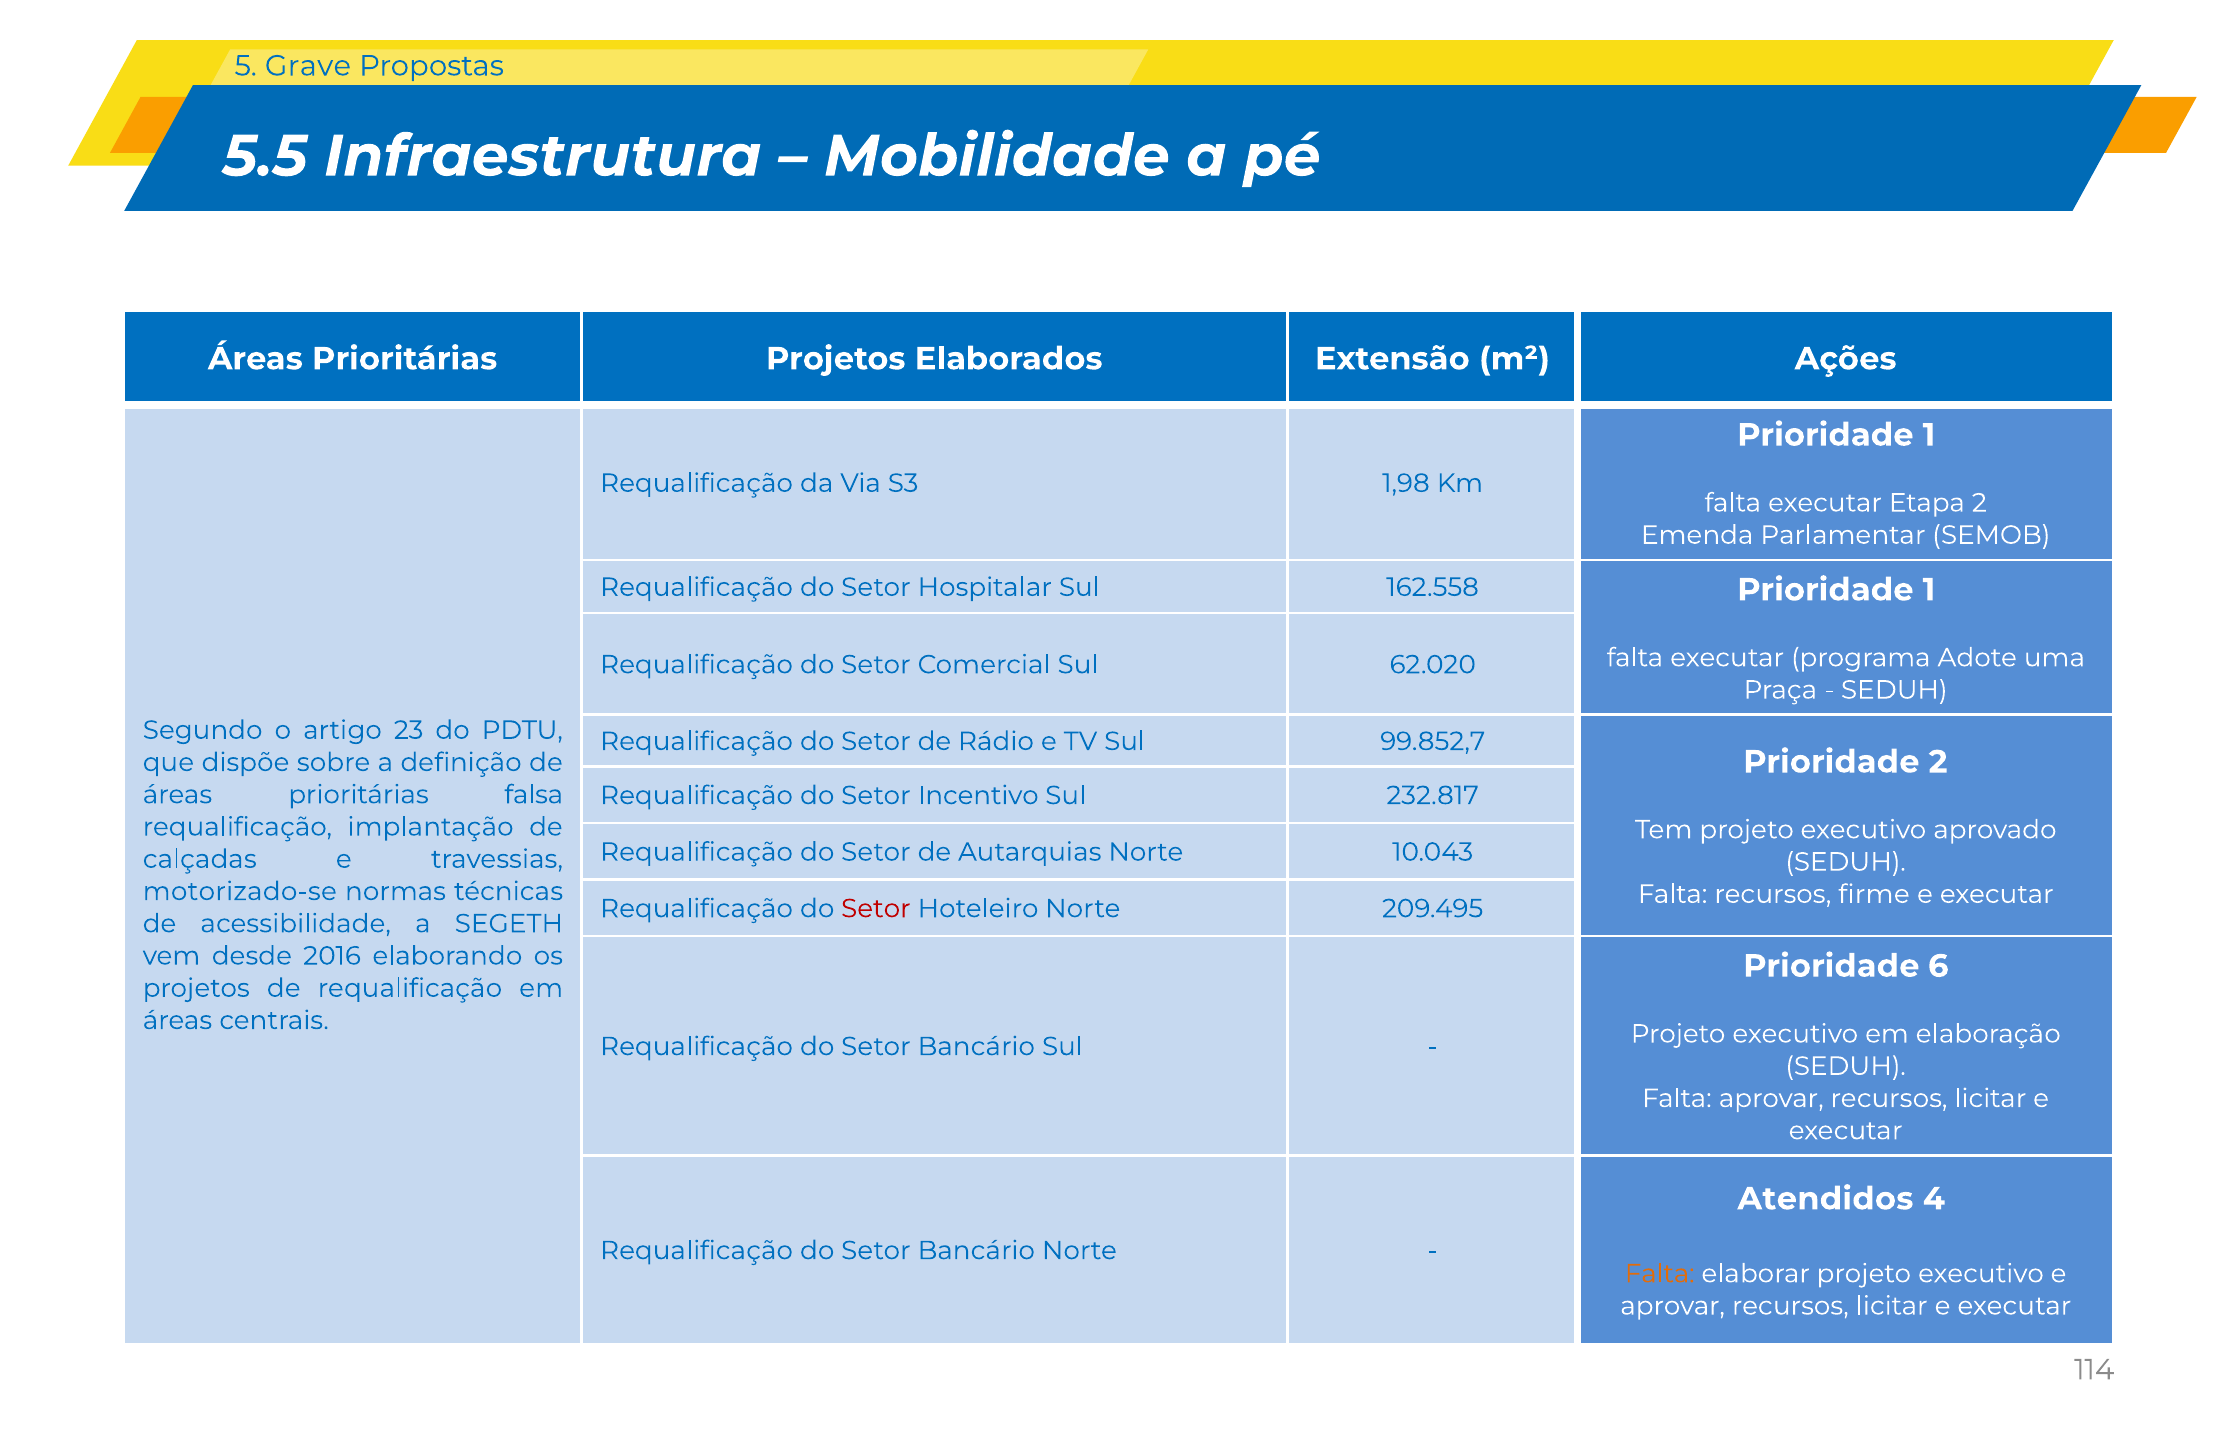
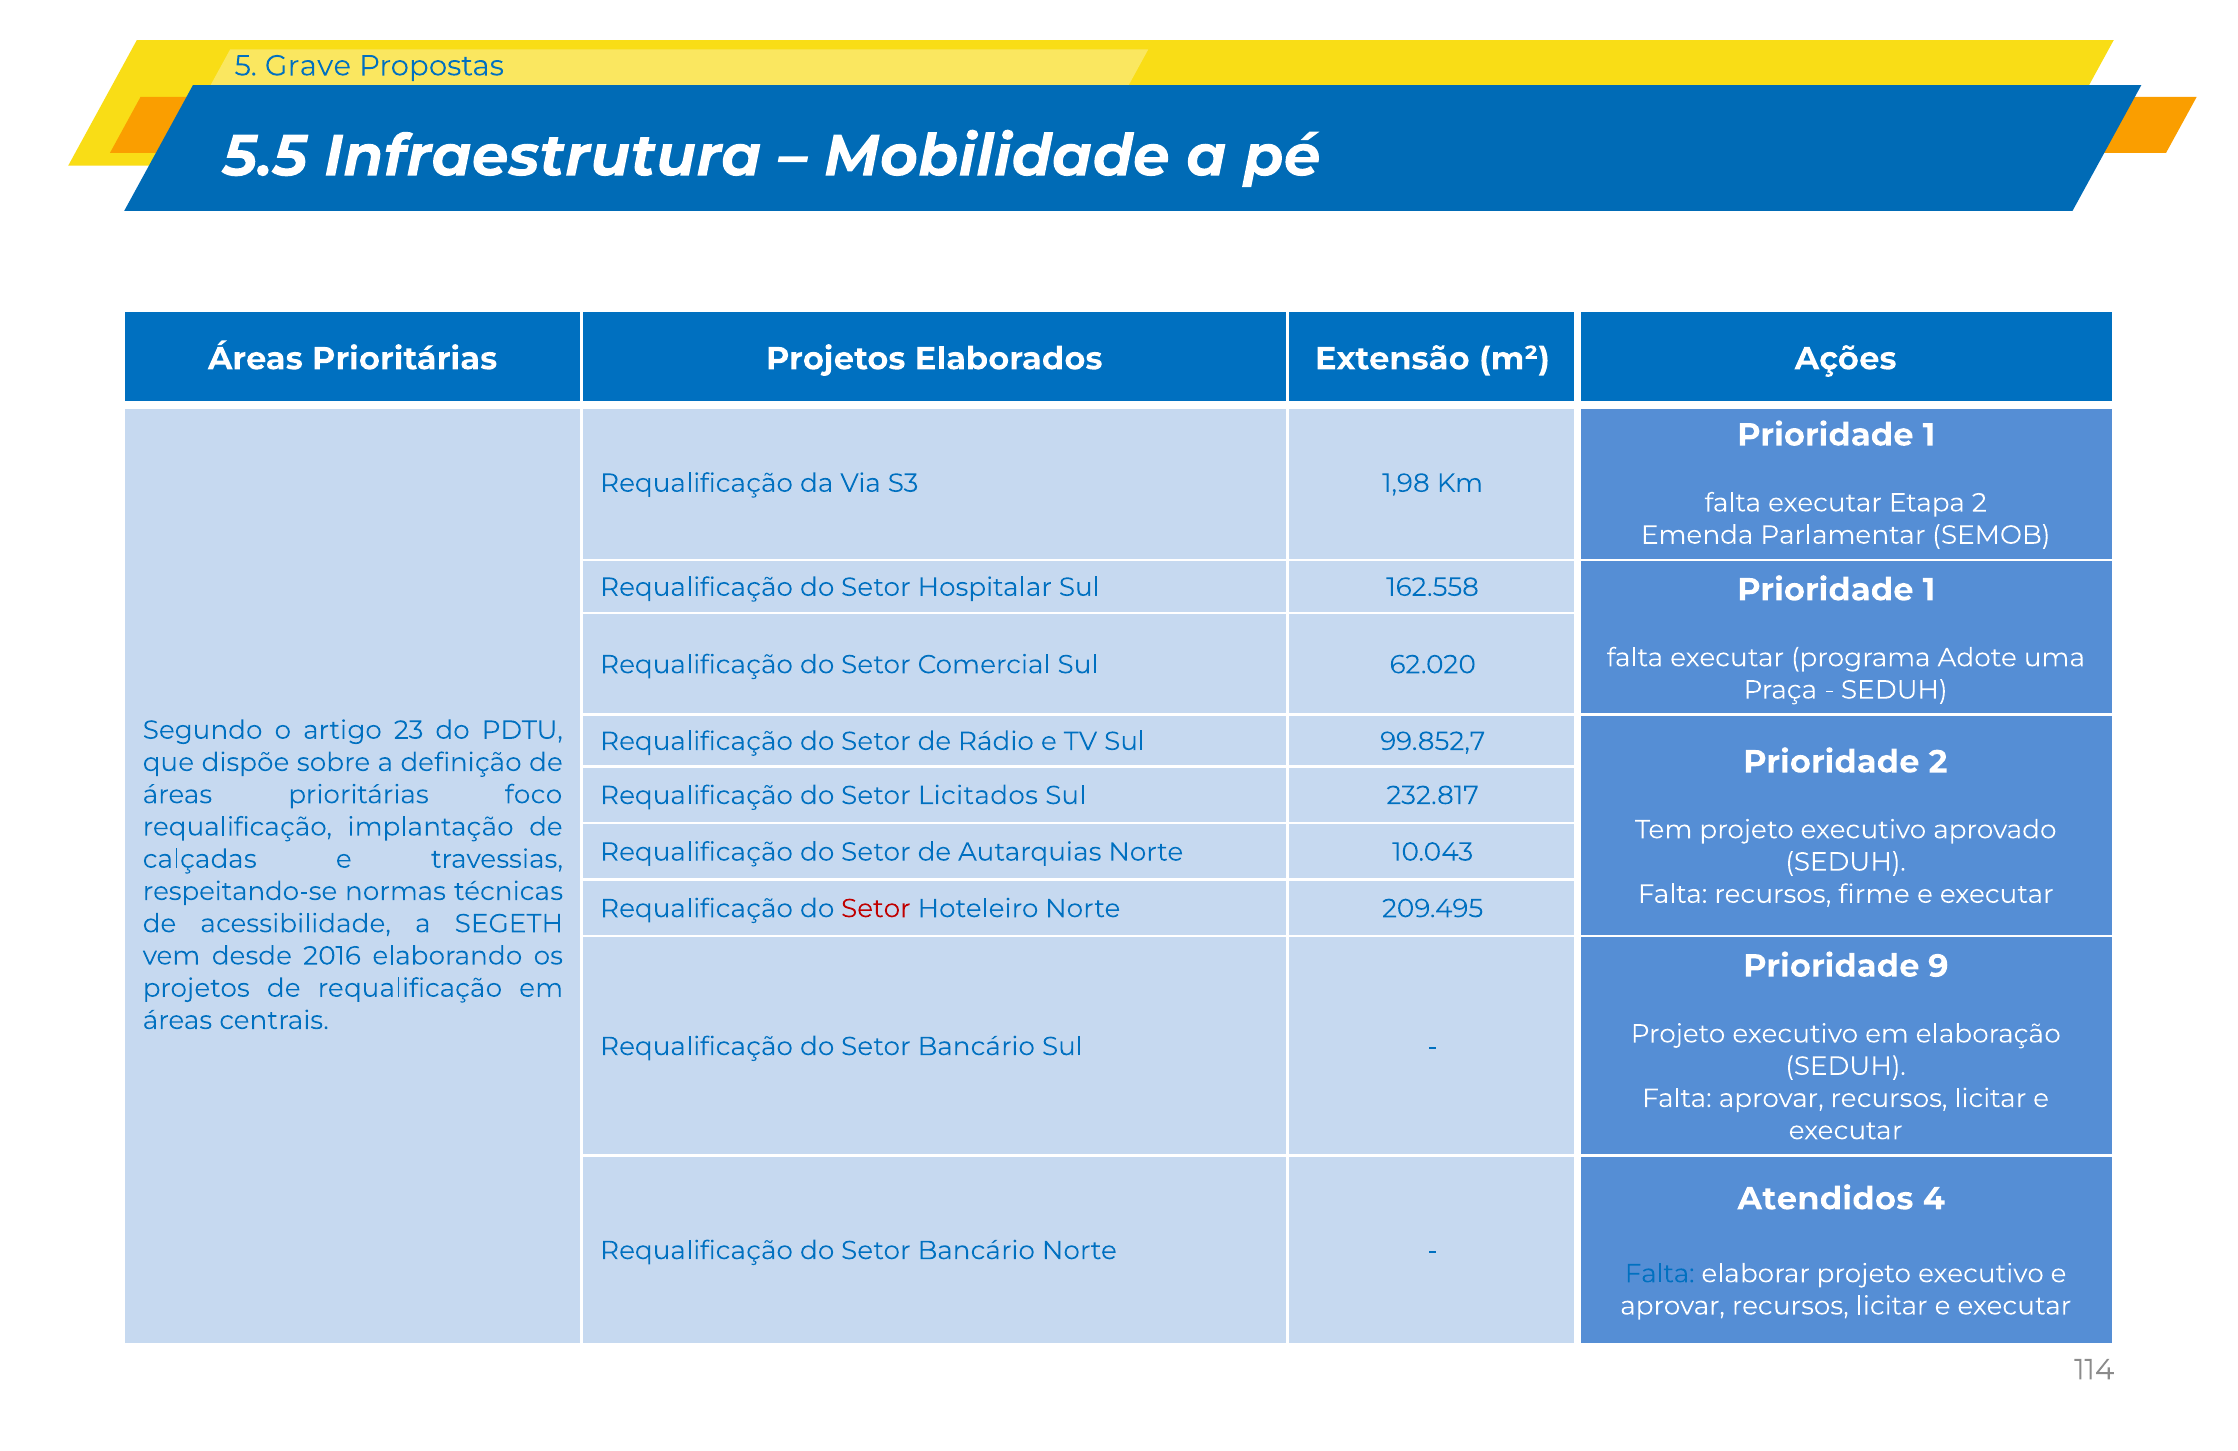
falsa: falsa -> foco
Incentivo: Incentivo -> Licitados
motorizado-se: motorizado-se -> respeitando-se
6: 6 -> 9
Falta at (1660, 1273) colour: orange -> blue
